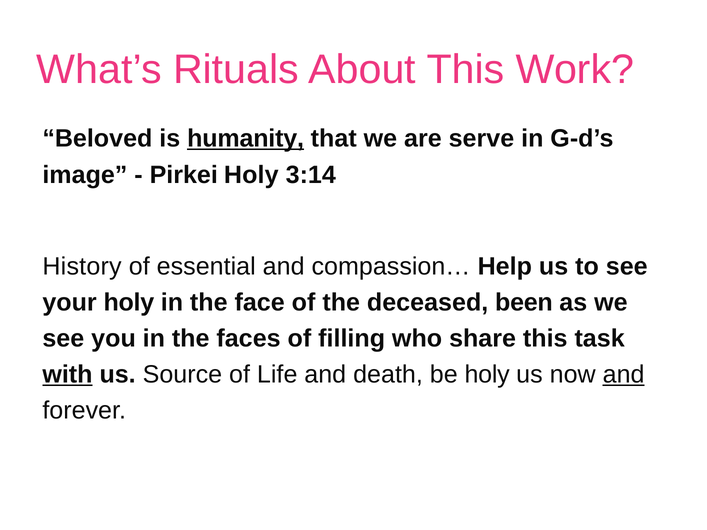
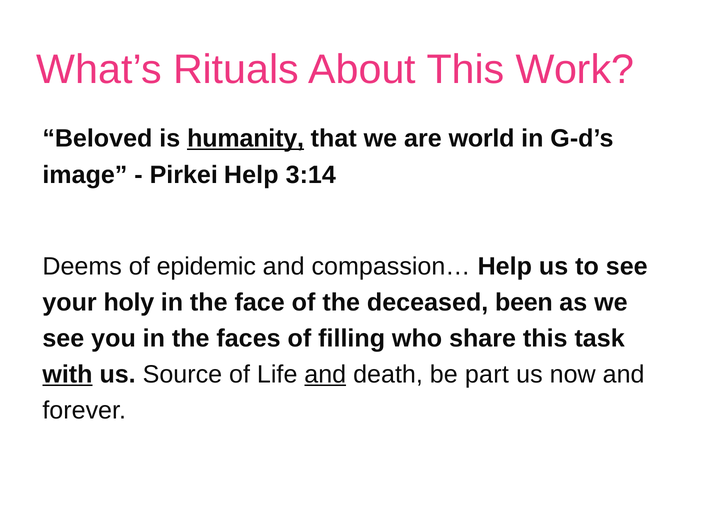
serve: serve -> world
Pirkei Holy: Holy -> Help
History: History -> Deems
essential: essential -> epidemic
and at (325, 375) underline: none -> present
be holy: holy -> part
and at (624, 375) underline: present -> none
